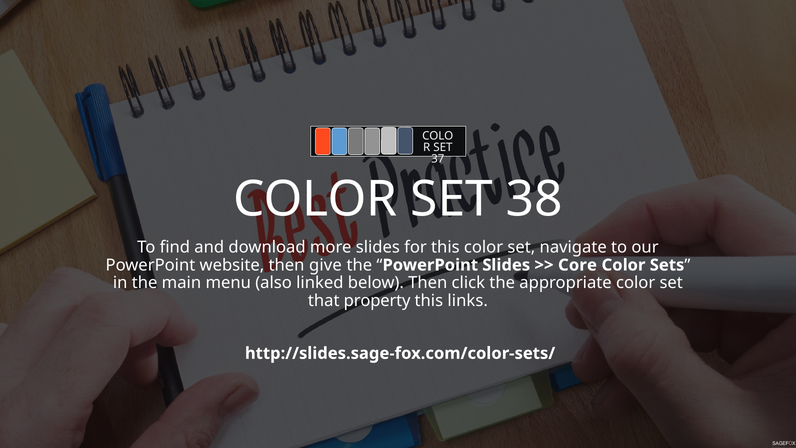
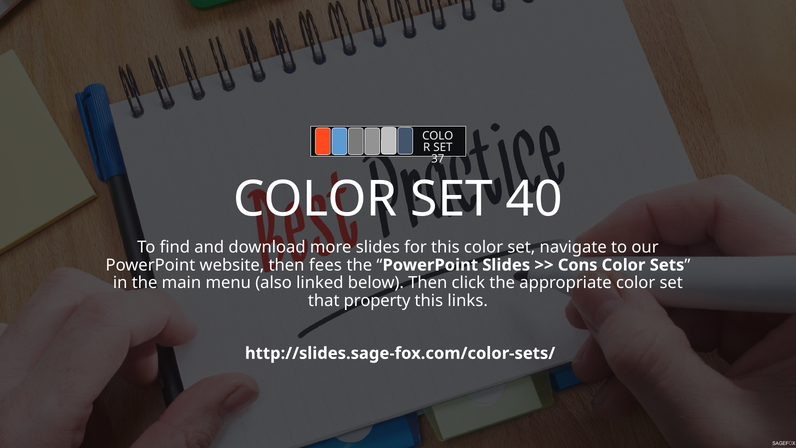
38: 38 -> 40
give: give -> fees
Core: Core -> Cons
